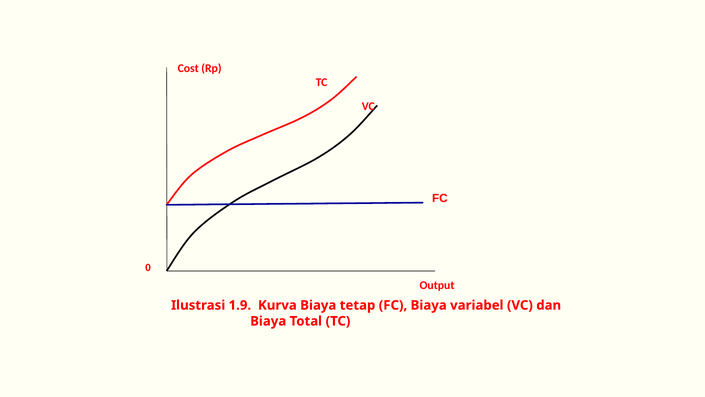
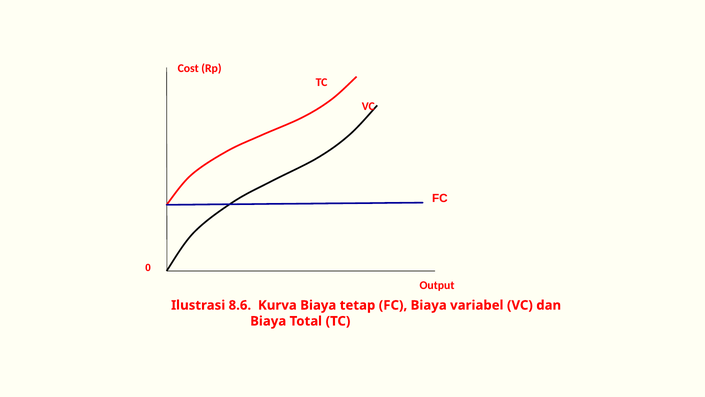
1.9: 1.9 -> 8.6
